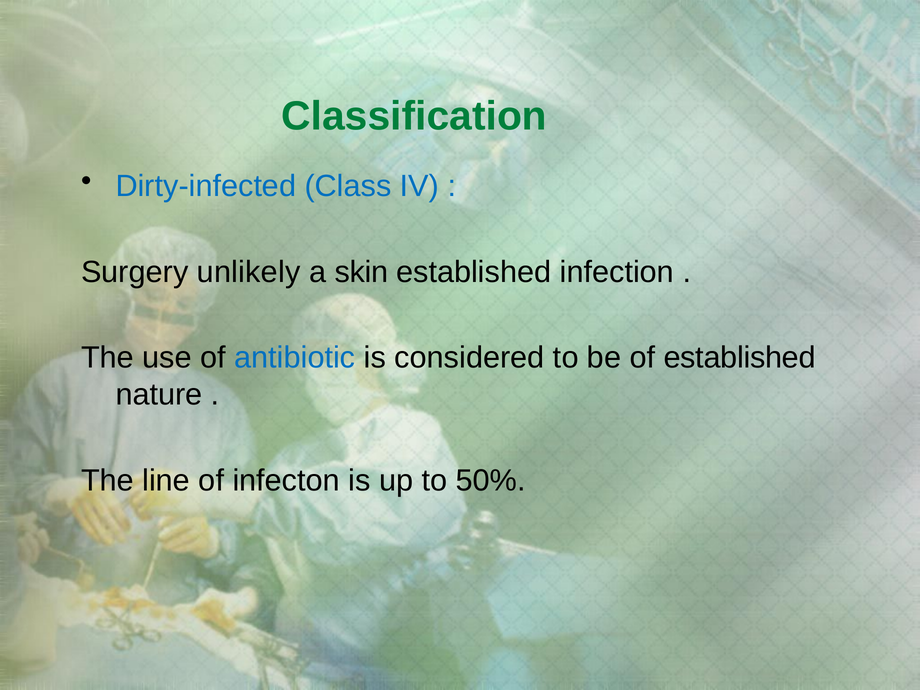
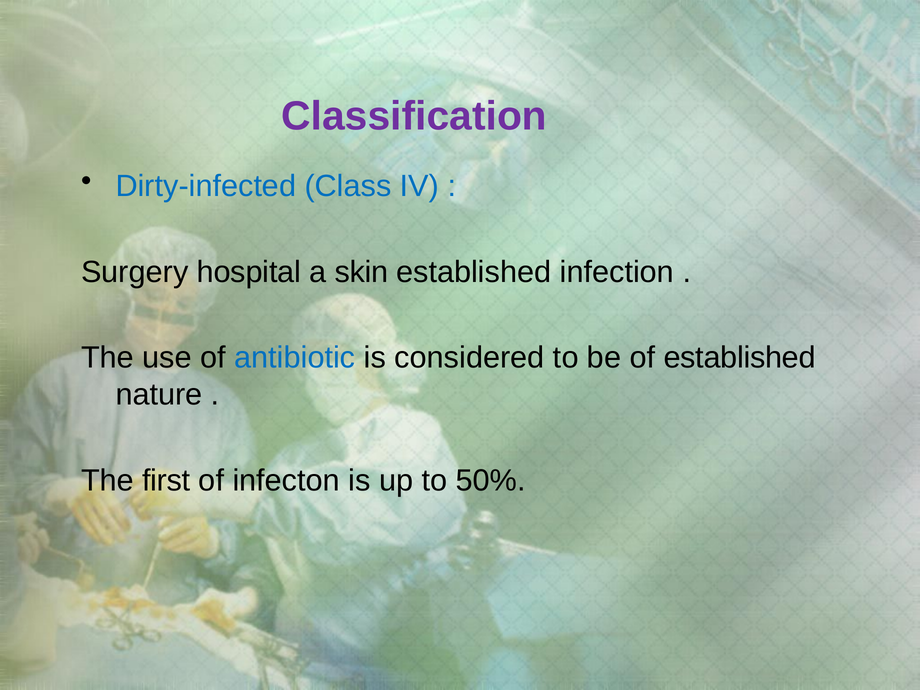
Classification colour: green -> purple
unlikely: unlikely -> hospital
line: line -> first
